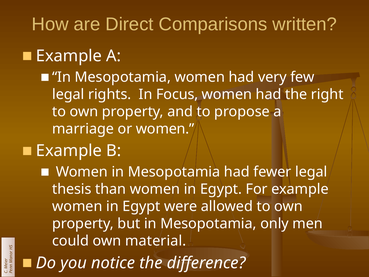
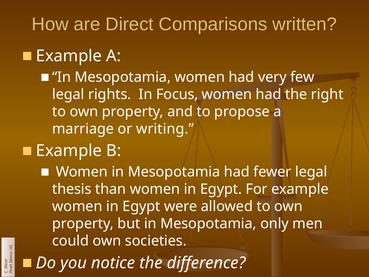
or women: women -> writing
material: material -> societies
